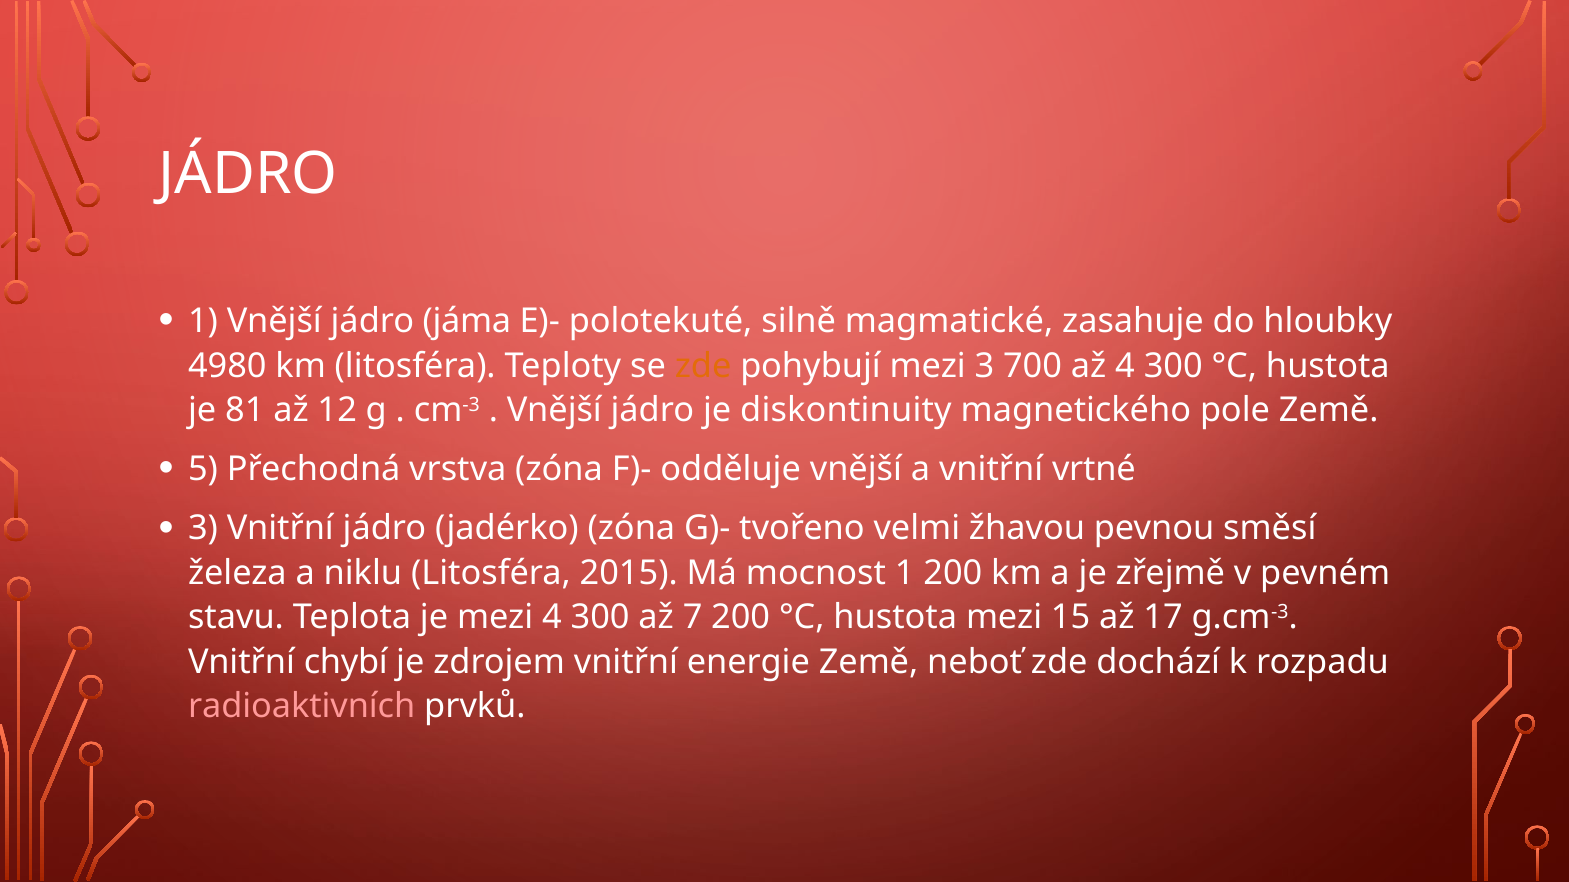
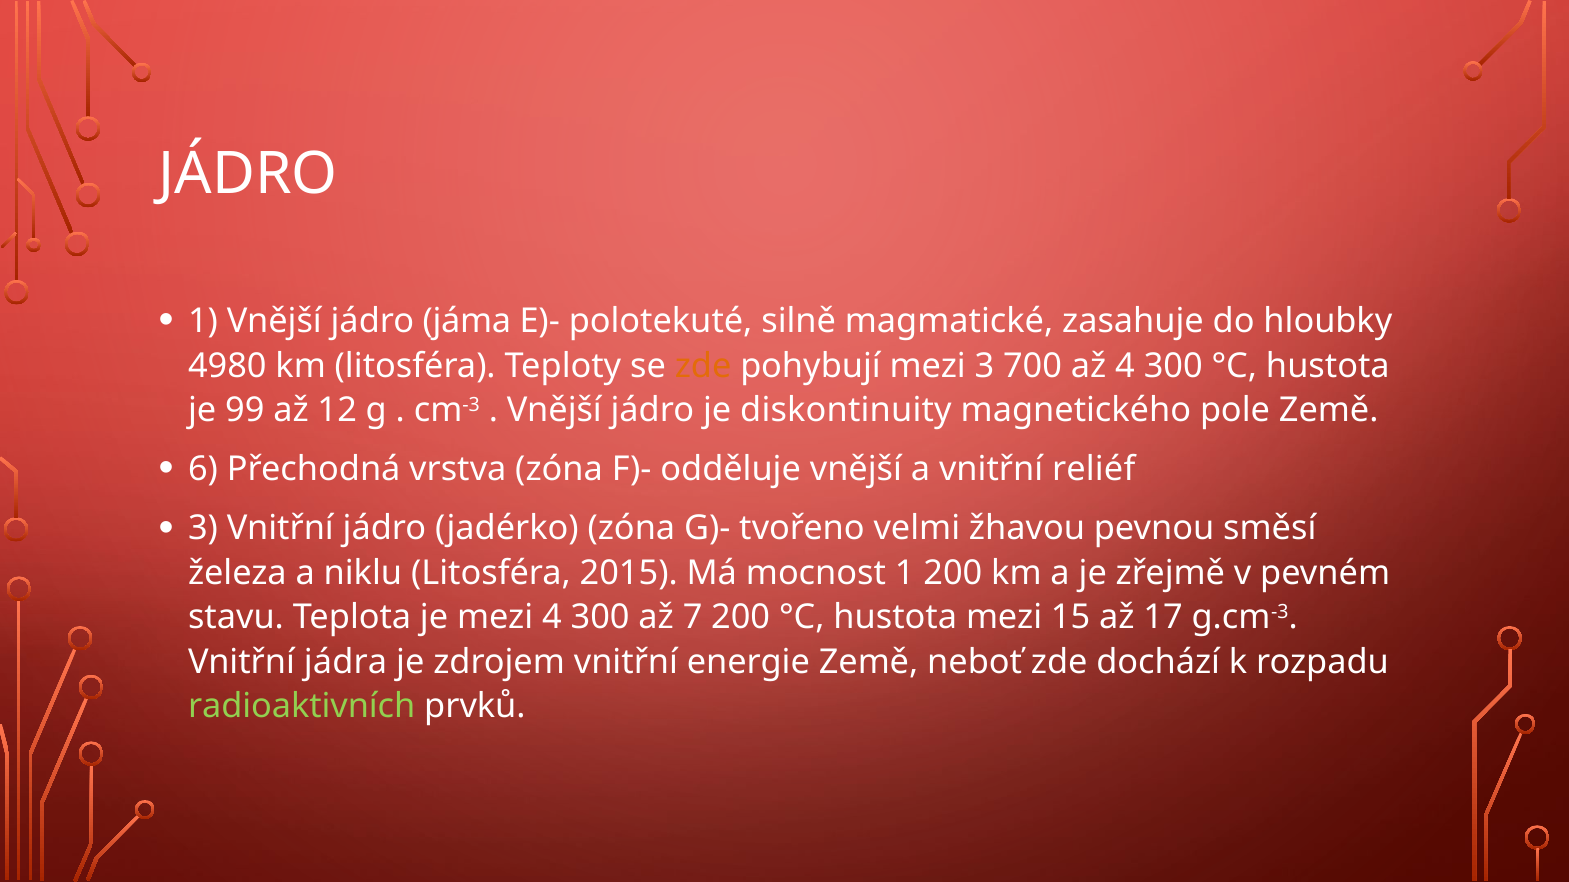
81: 81 -> 99
5: 5 -> 6
vrtné: vrtné -> reliéf
chybí: chybí -> jádra
radioaktivních colour: pink -> light green
